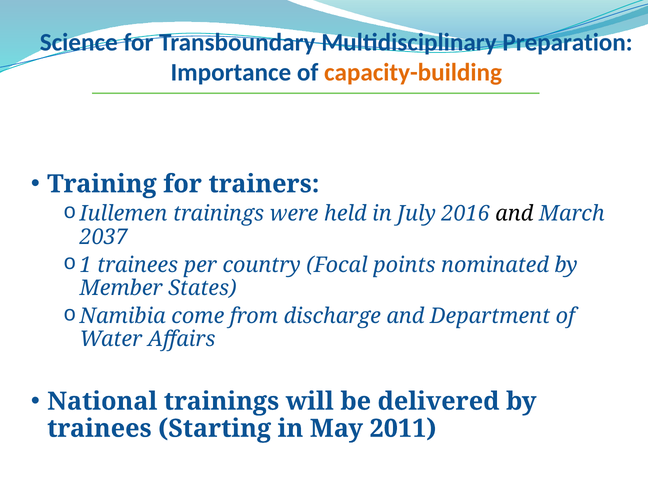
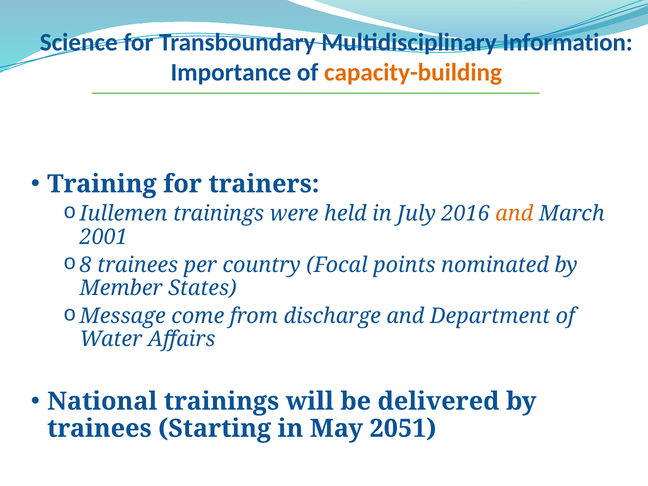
Preparation: Preparation -> Information
and at (514, 214) colour: black -> orange
2037: 2037 -> 2001
1: 1 -> 8
Namibia: Namibia -> Message
2011: 2011 -> 2051
